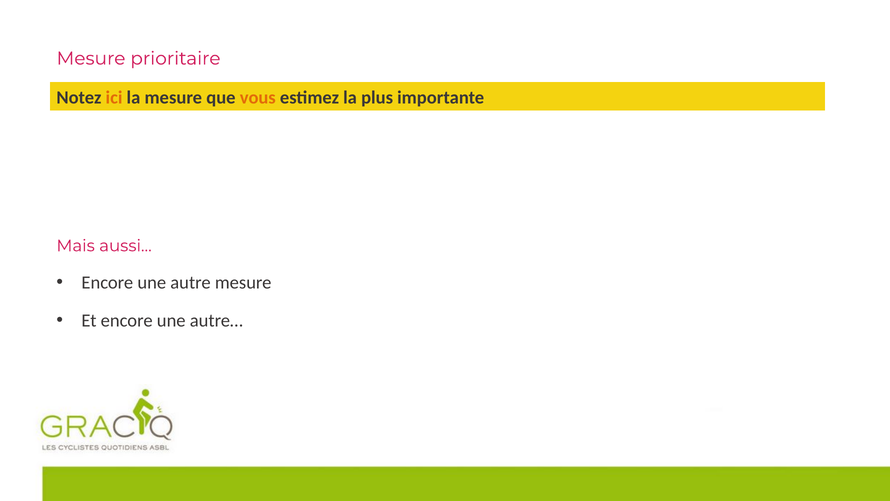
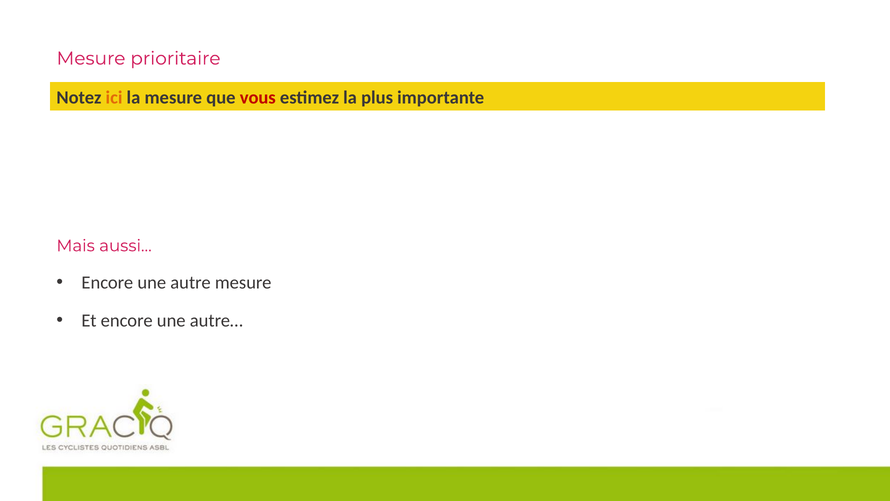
vous colour: orange -> red
